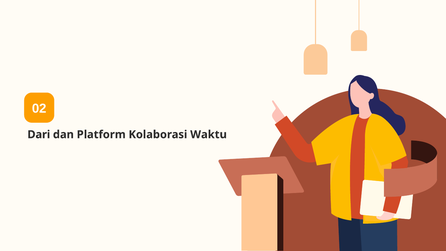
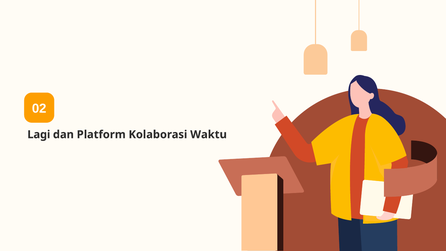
Dari: Dari -> Lagi
